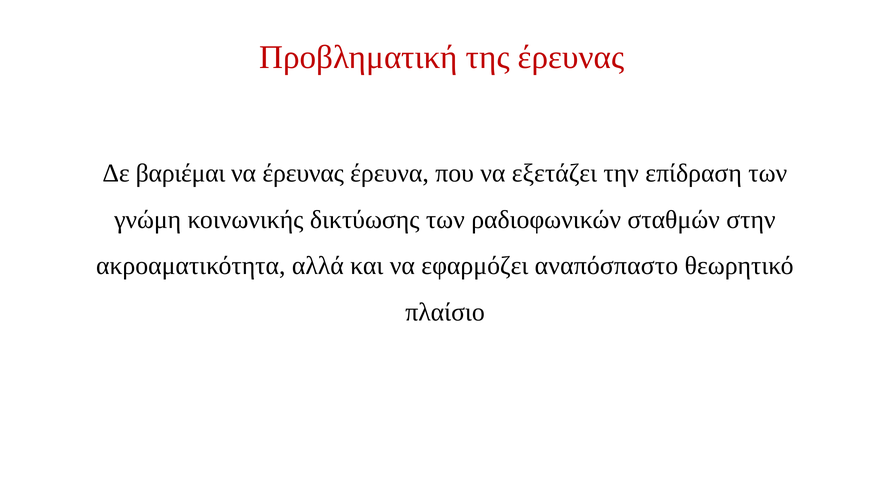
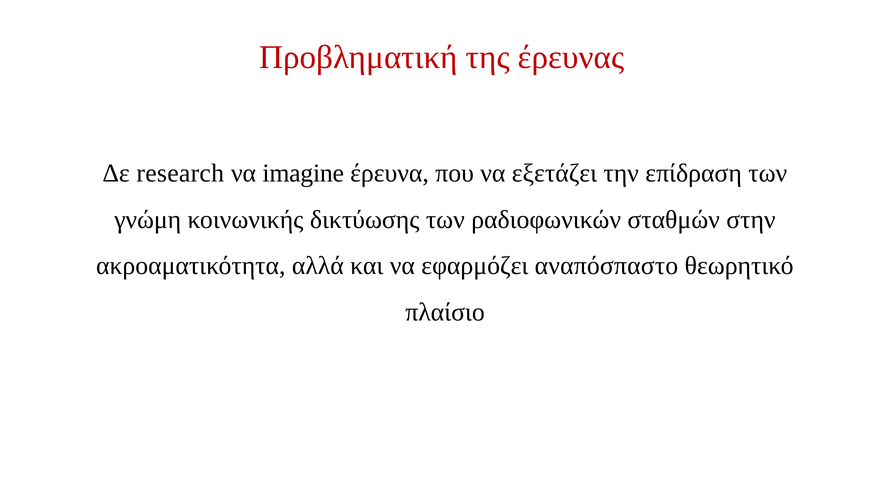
βαριέμαι: βαριέμαι -> research
να έρευνας: έρευνας -> imagine
